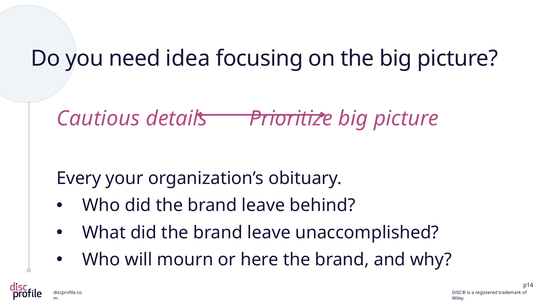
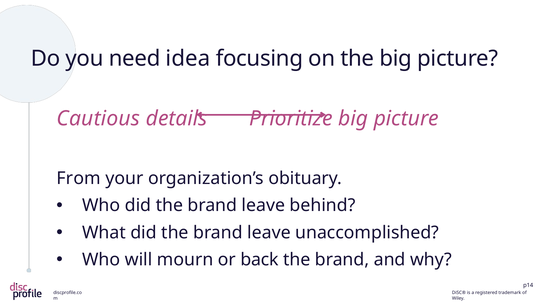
Every: Every -> From
here: here -> back
